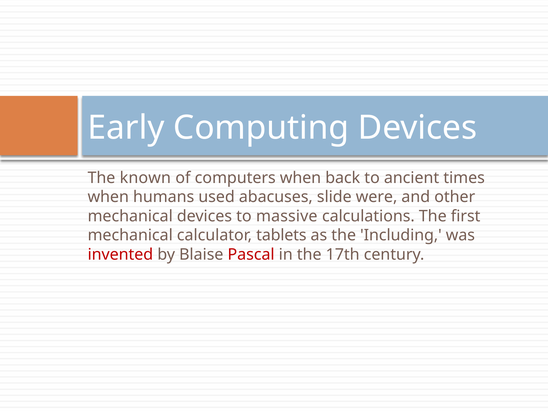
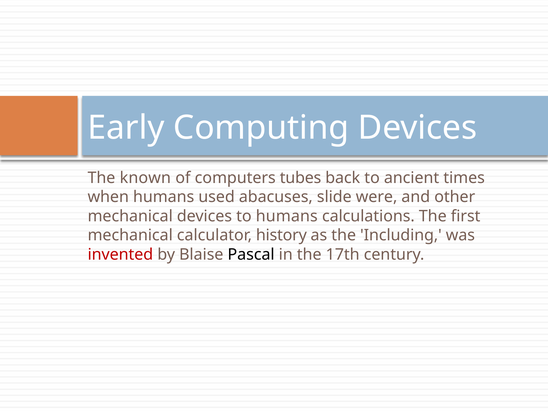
computers when: when -> tubes
to massive: massive -> humans
tablets: tablets -> history
Pascal colour: red -> black
